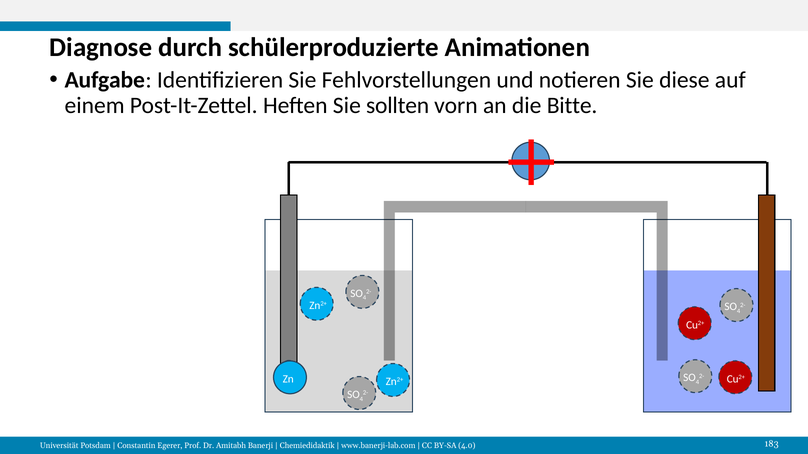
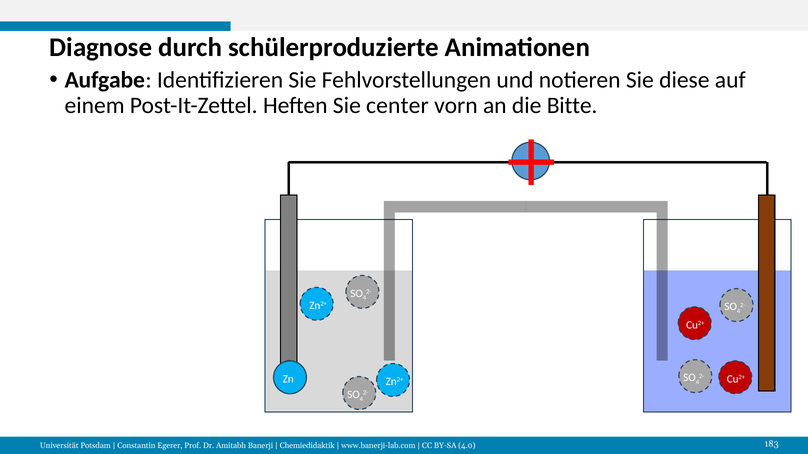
sollten: sollten -> center
